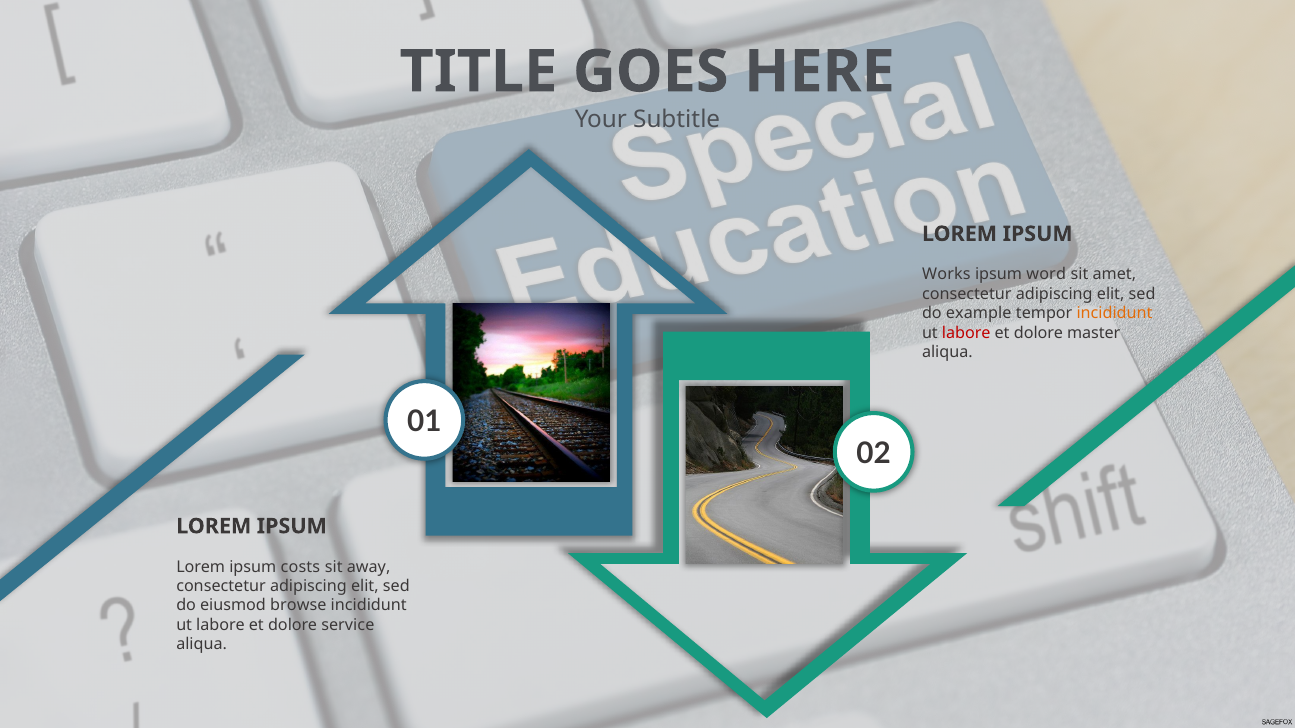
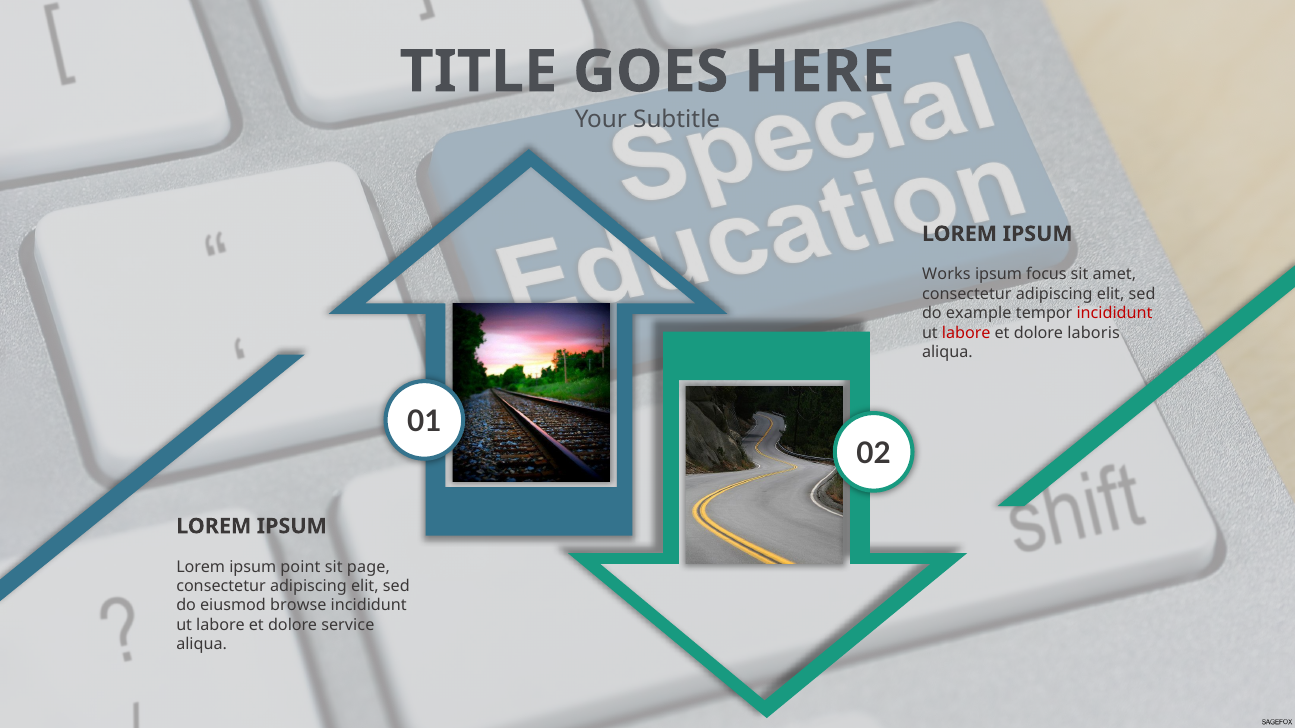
word: word -> focus
incididunt at (1115, 313) colour: orange -> red
master: master -> laboris
costs: costs -> point
away: away -> page
